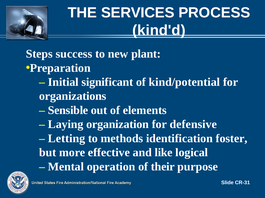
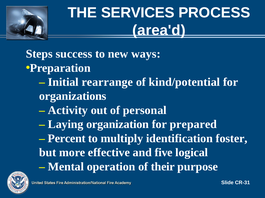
kind'd: kind'd -> area'd
plant: plant -> ways
significant: significant -> rearrange
Sensible: Sensible -> Activity
elements: elements -> personal
defensive: defensive -> prepared
Letting: Letting -> Percent
methods: methods -> multiply
like: like -> five
